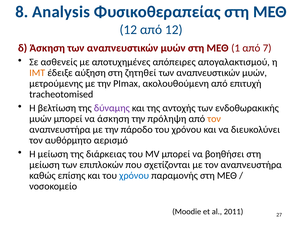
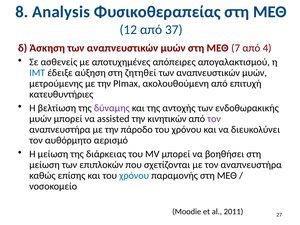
από 12: 12 -> 37
1: 1 -> 7
7: 7 -> 4
IMT colour: orange -> blue
tracheotomised: tracheotomised -> κατευθυντήριες
να άσκηση: άσκηση -> assisted
πρόληψη: πρόληψη -> κινητικών
τον at (214, 119) colour: orange -> purple
